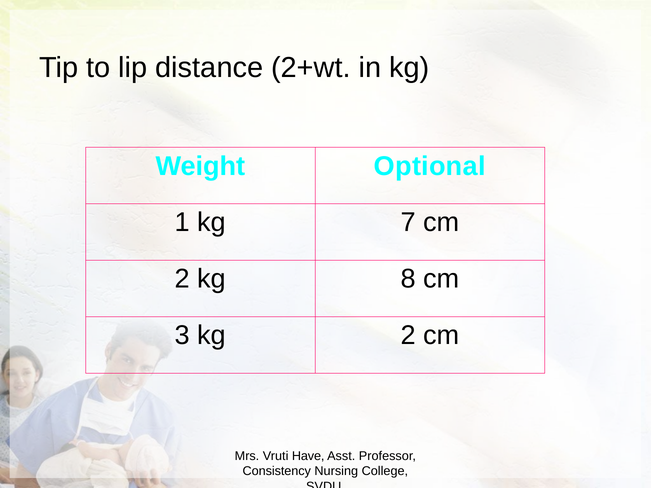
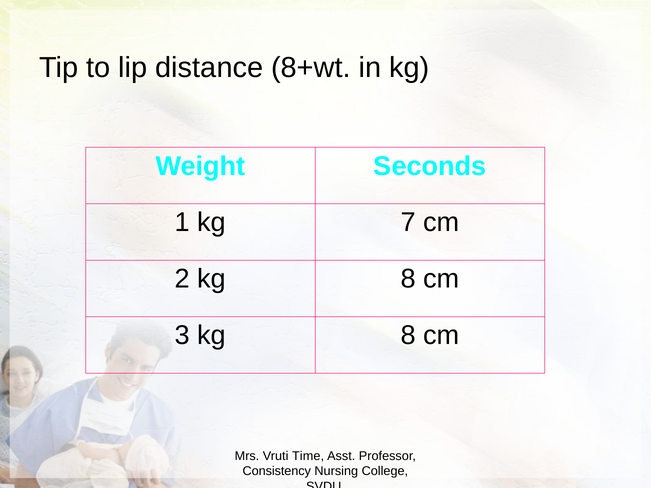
2+wt: 2+wt -> 8+wt
Optional: Optional -> Seconds
3 kg 2: 2 -> 8
Have: Have -> Time
